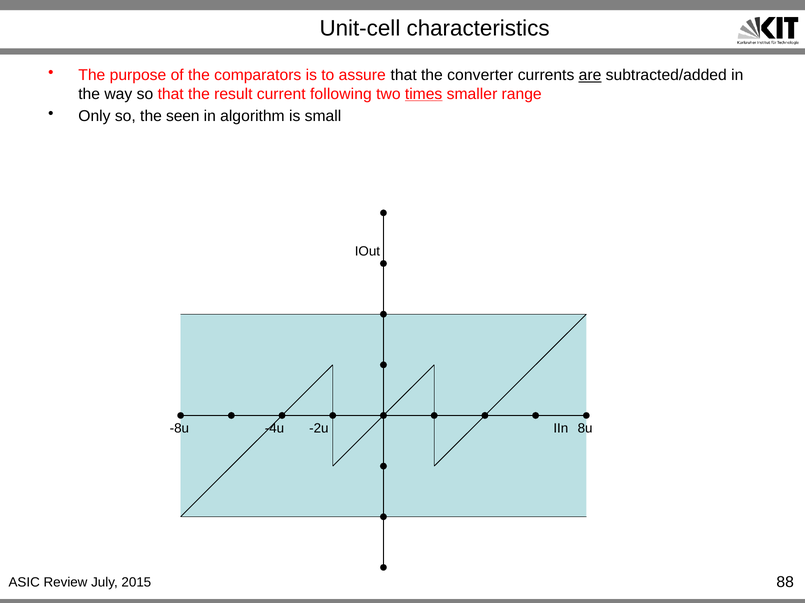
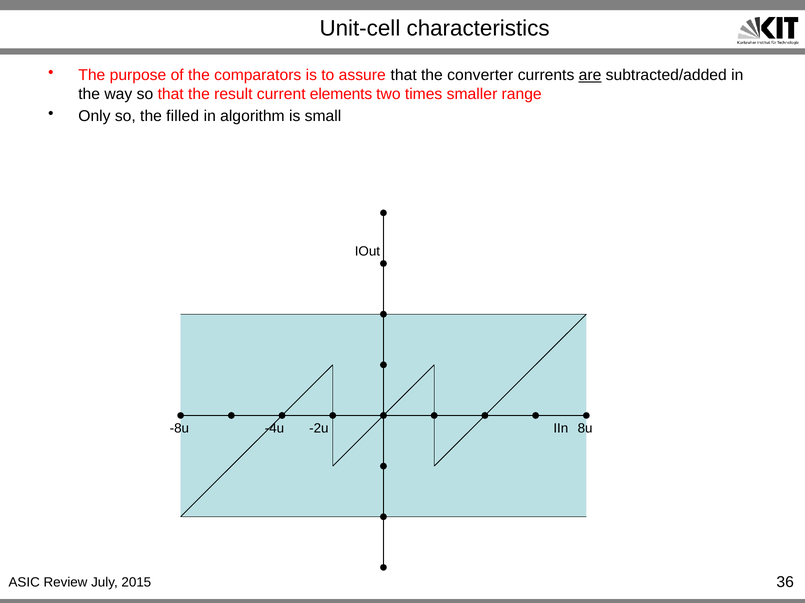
following: following -> elements
times underline: present -> none
seen: seen -> filled
88: 88 -> 36
